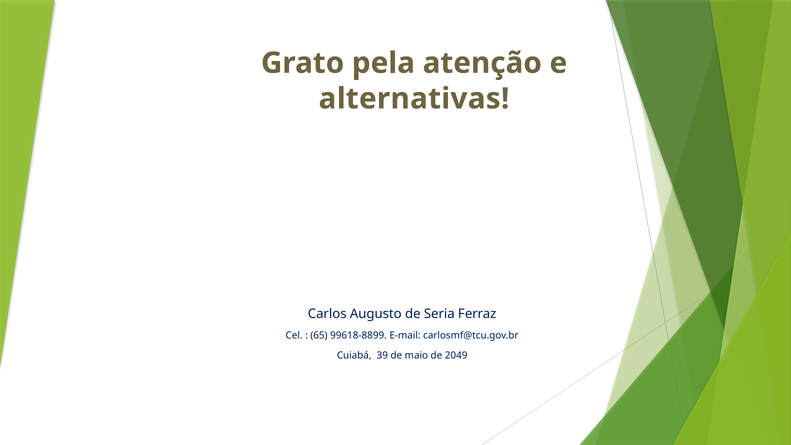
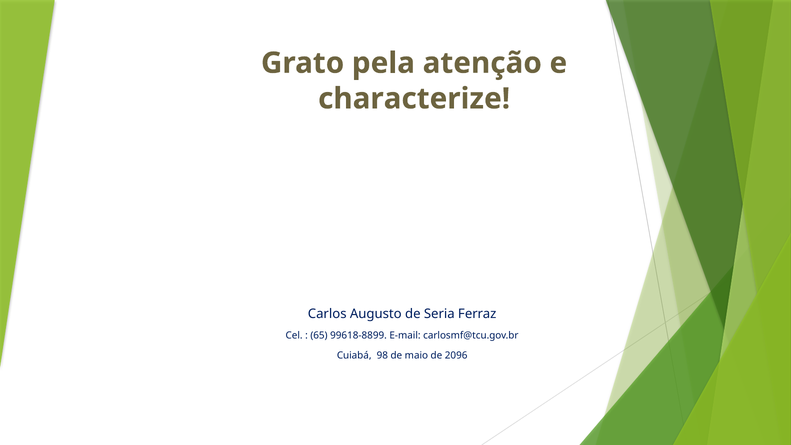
alternativas: alternativas -> characterize
39: 39 -> 98
2049: 2049 -> 2096
